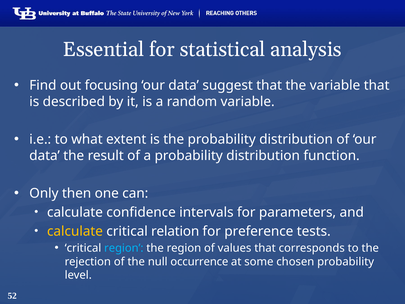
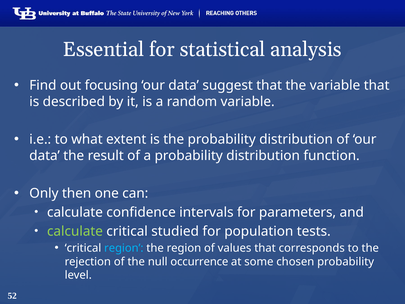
calculate at (75, 231) colour: yellow -> light green
relation: relation -> studied
preference: preference -> population
